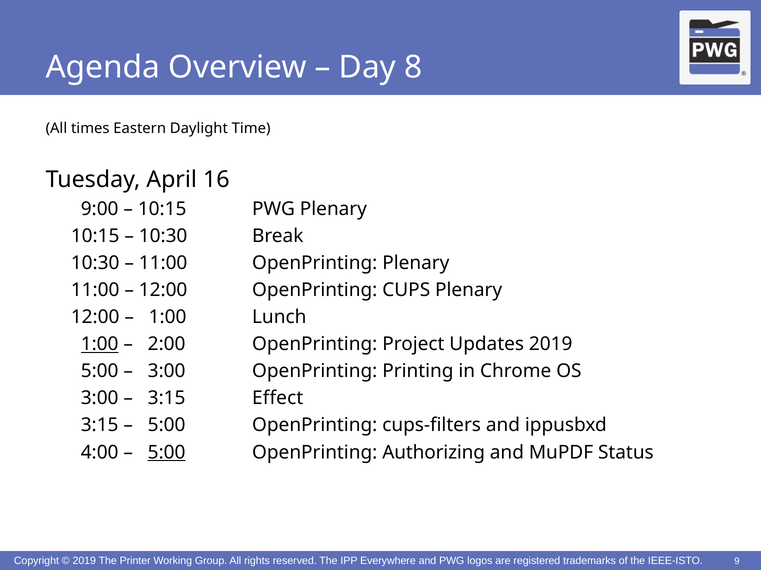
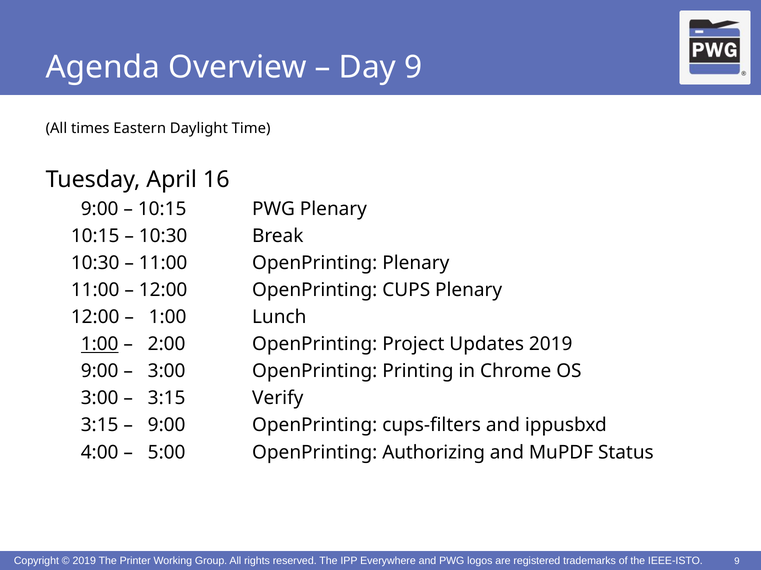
Day 8: 8 -> 9
5:00 at (100, 372): 5:00 -> 9:00
Effect: Effect -> Verify
5:00 at (167, 426): 5:00 -> 9:00
5:00 at (167, 453) underline: present -> none
